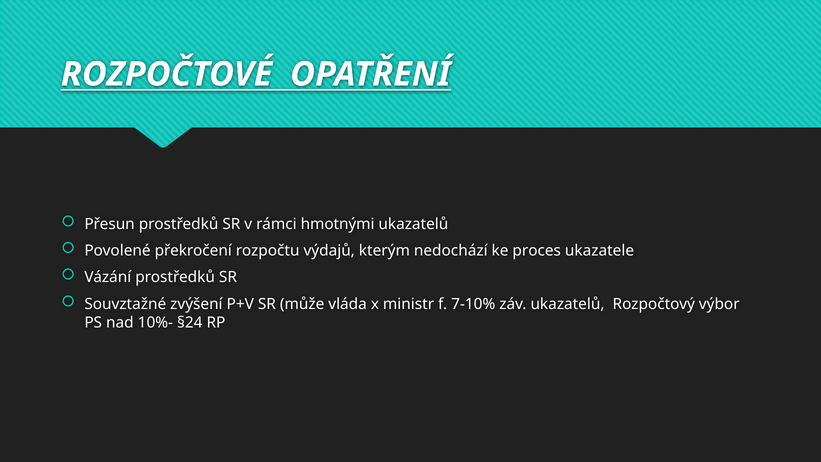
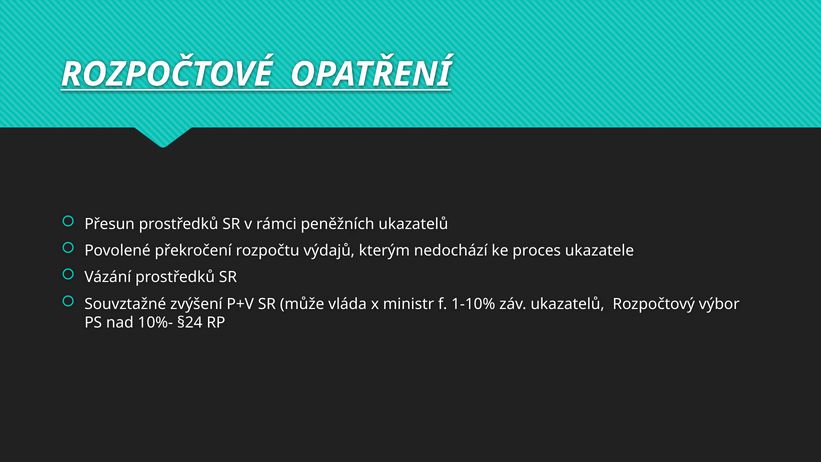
hmotnými: hmotnými -> peněžních
7-10%: 7-10% -> 1-10%
